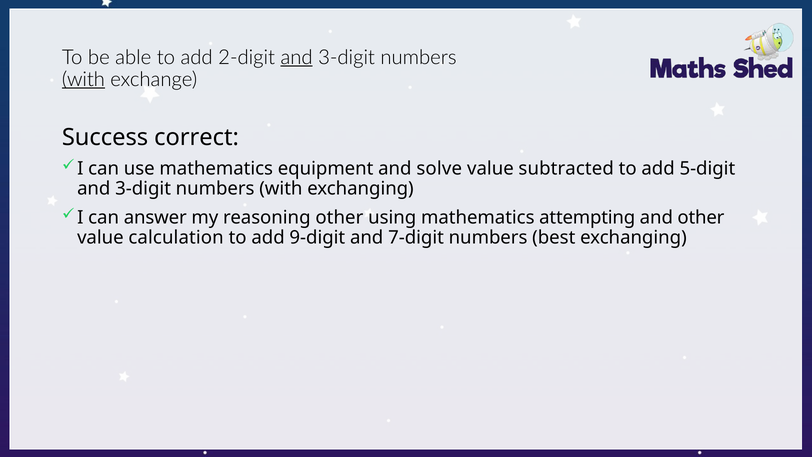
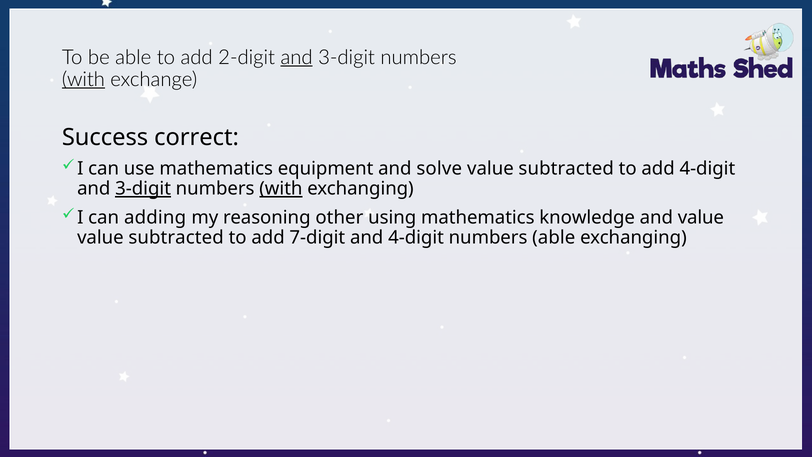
add 5-digit: 5-digit -> 4-digit
3-digit at (143, 189) underline: none -> present
with at (281, 189) underline: none -> present
answer: answer -> adding
attempting: attempting -> knowledge
and other: other -> value
calculation at (176, 237): calculation -> subtracted
9-digit: 9-digit -> 7-digit
and 7-digit: 7-digit -> 4-digit
numbers best: best -> able
